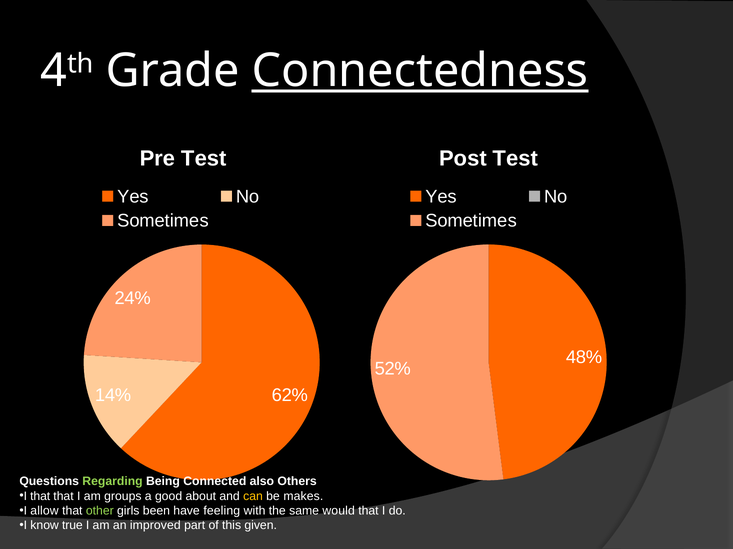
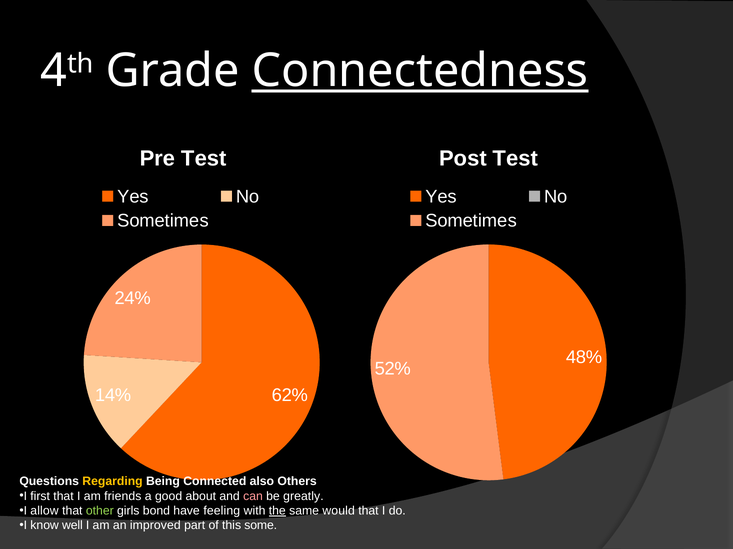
Regarding colour: light green -> yellow
I that: that -> first
groups: groups -> friends
can colour: yellow -> pink
makes: makes -> greatly
been: been -> bond
the underline: none -> present
true: true -> well
given: given -> some
